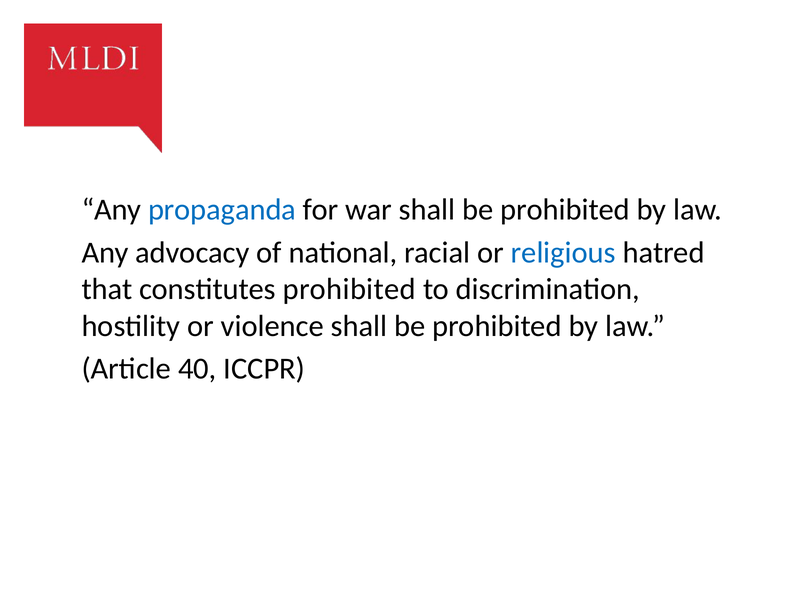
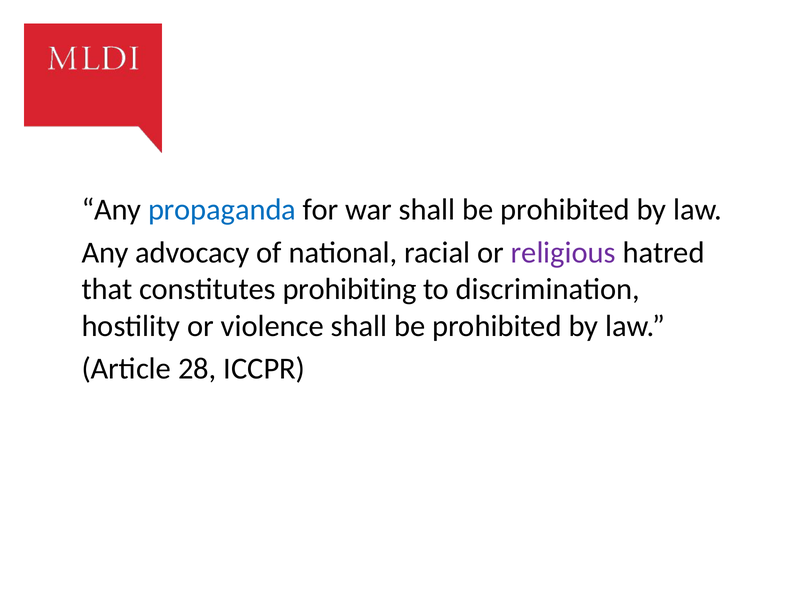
religious colour: blue -> purple
constitutes prohibited: prohibited -> prohibiting
40: 40 -> 28
